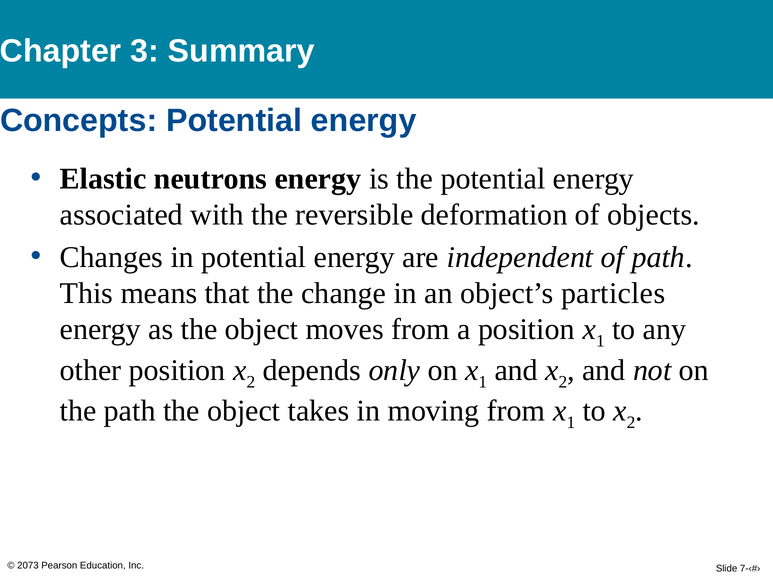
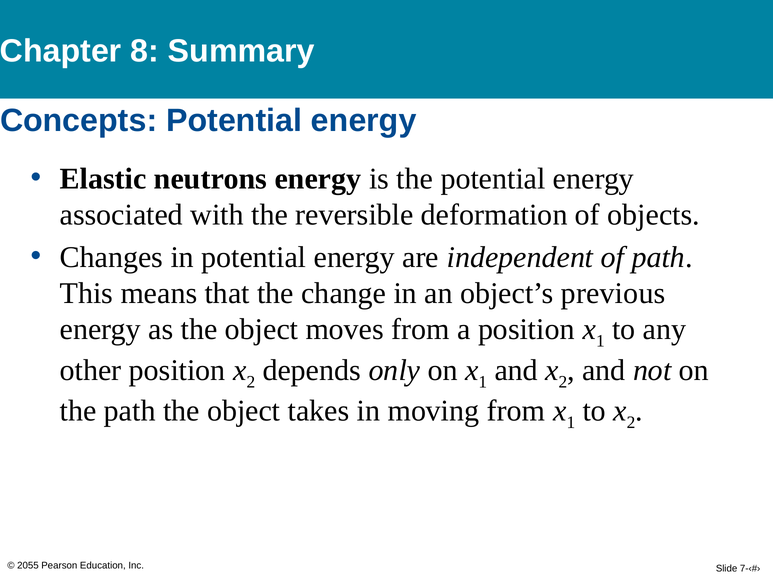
3: 3 -> 8
particles: particles -> previous
2073: 2073 -> 2055
